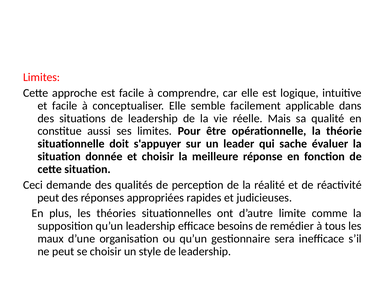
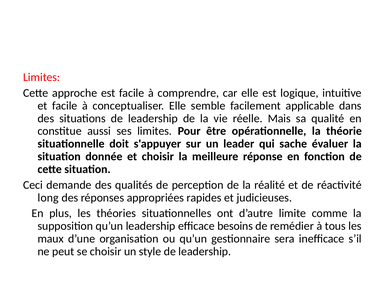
peut at (48, 197): peut -> long
